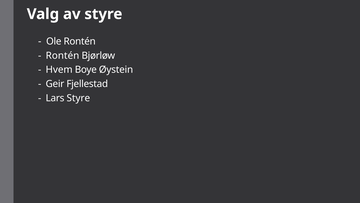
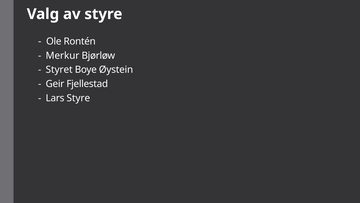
Rontén at (62, 55): Rontén -> Merkur
Hvem: Hvem -> Styret
